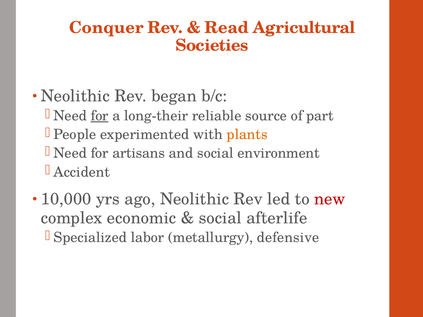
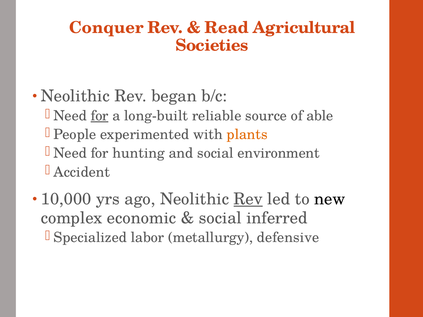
long-their: long-their -> long-built
part: part -> able
artisans: artisans -> hunting
Rev at (248, 199) underline: none -> present
new colour: red -> black
afterlife: afterlife -> inferred
